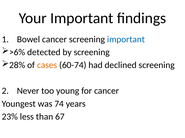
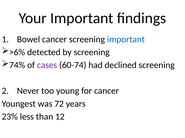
28%: 28% -> 74%
cases colour: orange -> purple
74: 74 -> 72
67: 67 -> 12
